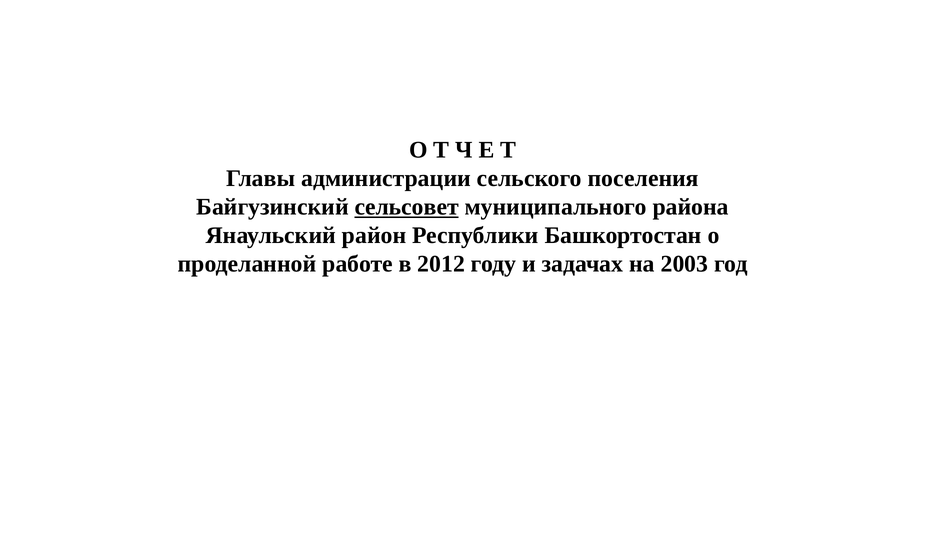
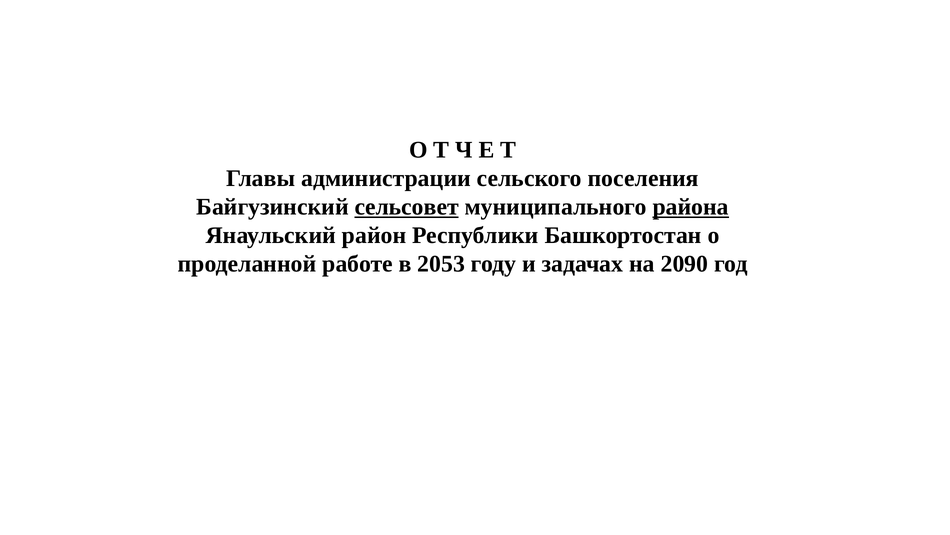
района underline: none -> present
2012: 2012 -> 2053
2003: 2003 -> 2090
